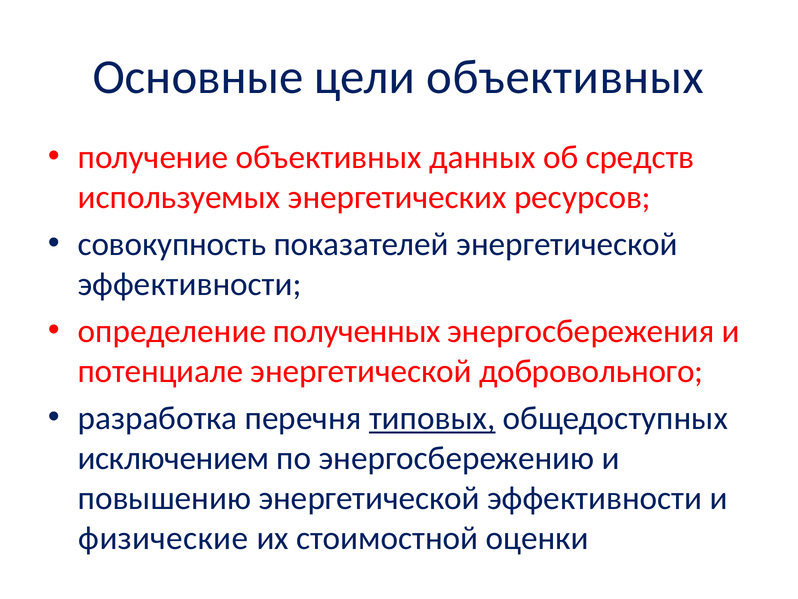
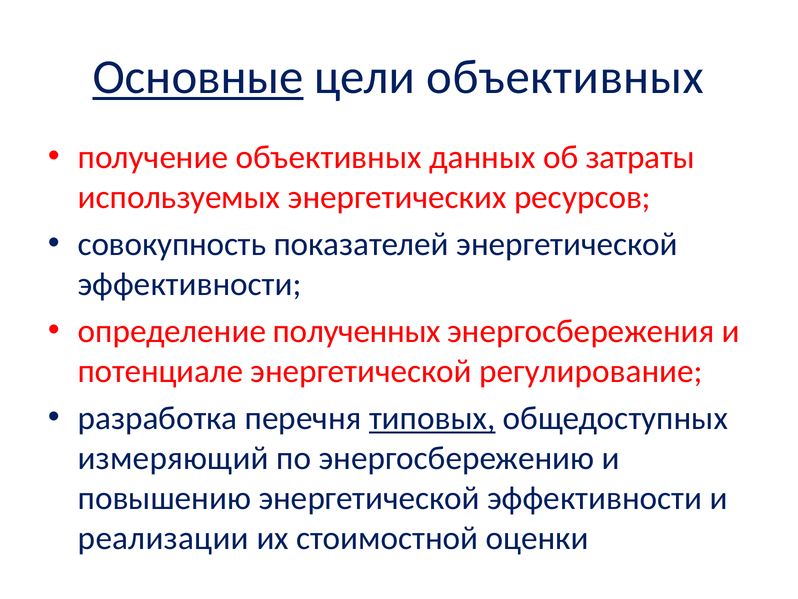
Основные underline: none -> present
средств: средств -> затраты
добровольного: добровольного -> регулирование
исключением: исключением -> измеряющий
физические: физические -> реализации
